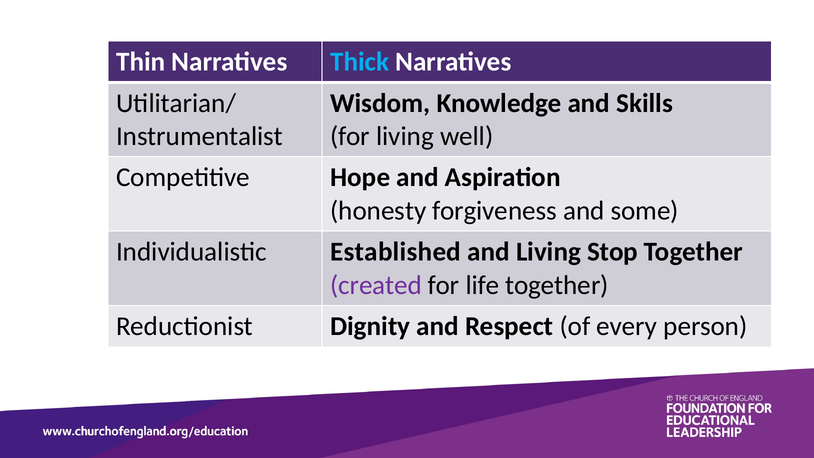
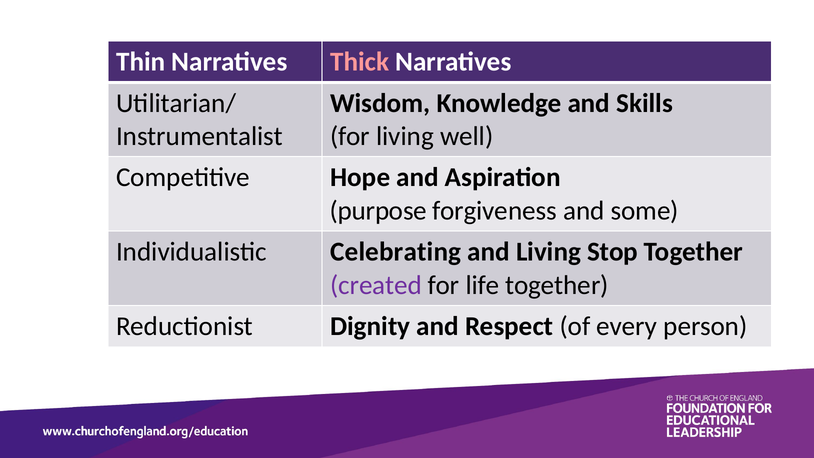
Thick colour: light blue -> pink
honesty: honesty -> purpose
Established: Established -> Celebrating
